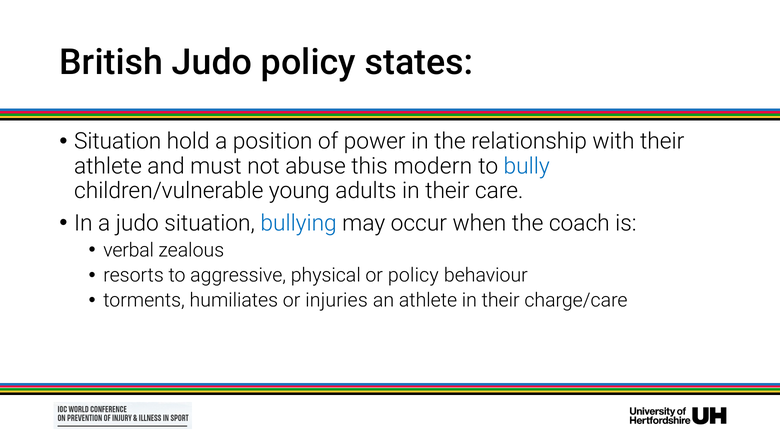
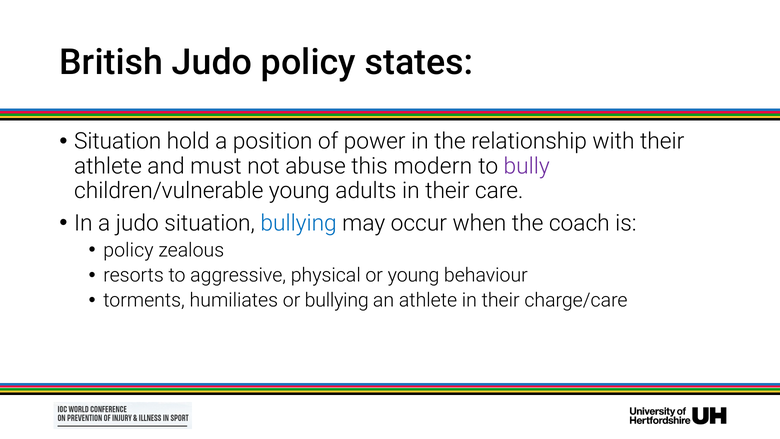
bully colour: blue -> purple
verbal at (129, 250): verbal -> policy
or policy: policy -> young
or injuries: injuries -> bullying
